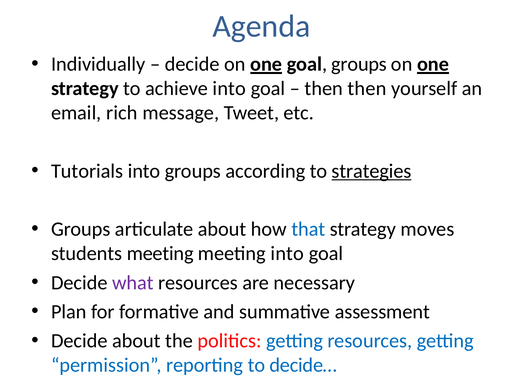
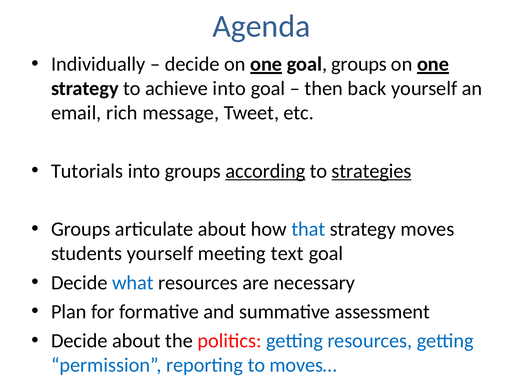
then then: then -> back
according underline: none -> present
students meeting: meeting -> yourself
meeting into: into -> text
what colour: purple -> blue
decide…: decide… -> moves…
